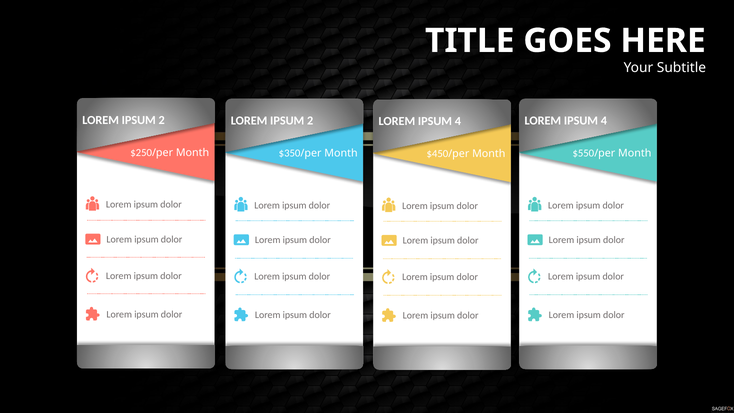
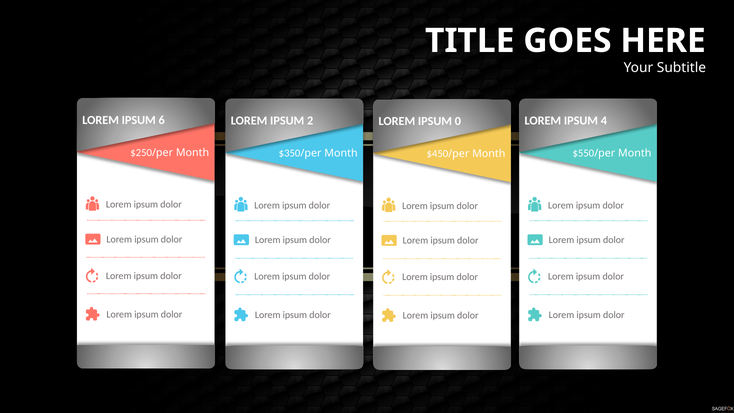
2 at (162, 120): 2 -> 6
4 at (458, 121): 4 -> 0
